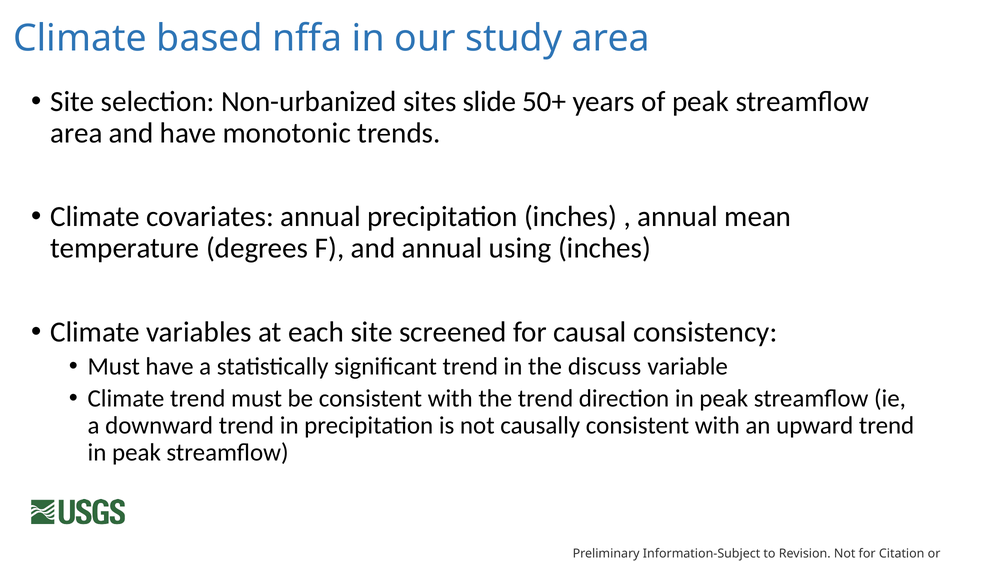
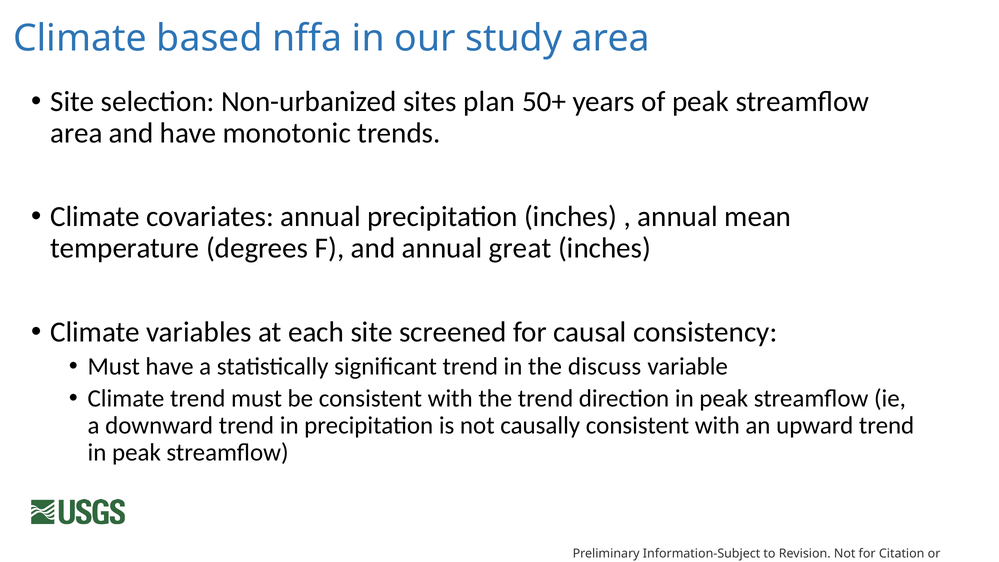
slide: slide -> plan
using: using -> great
